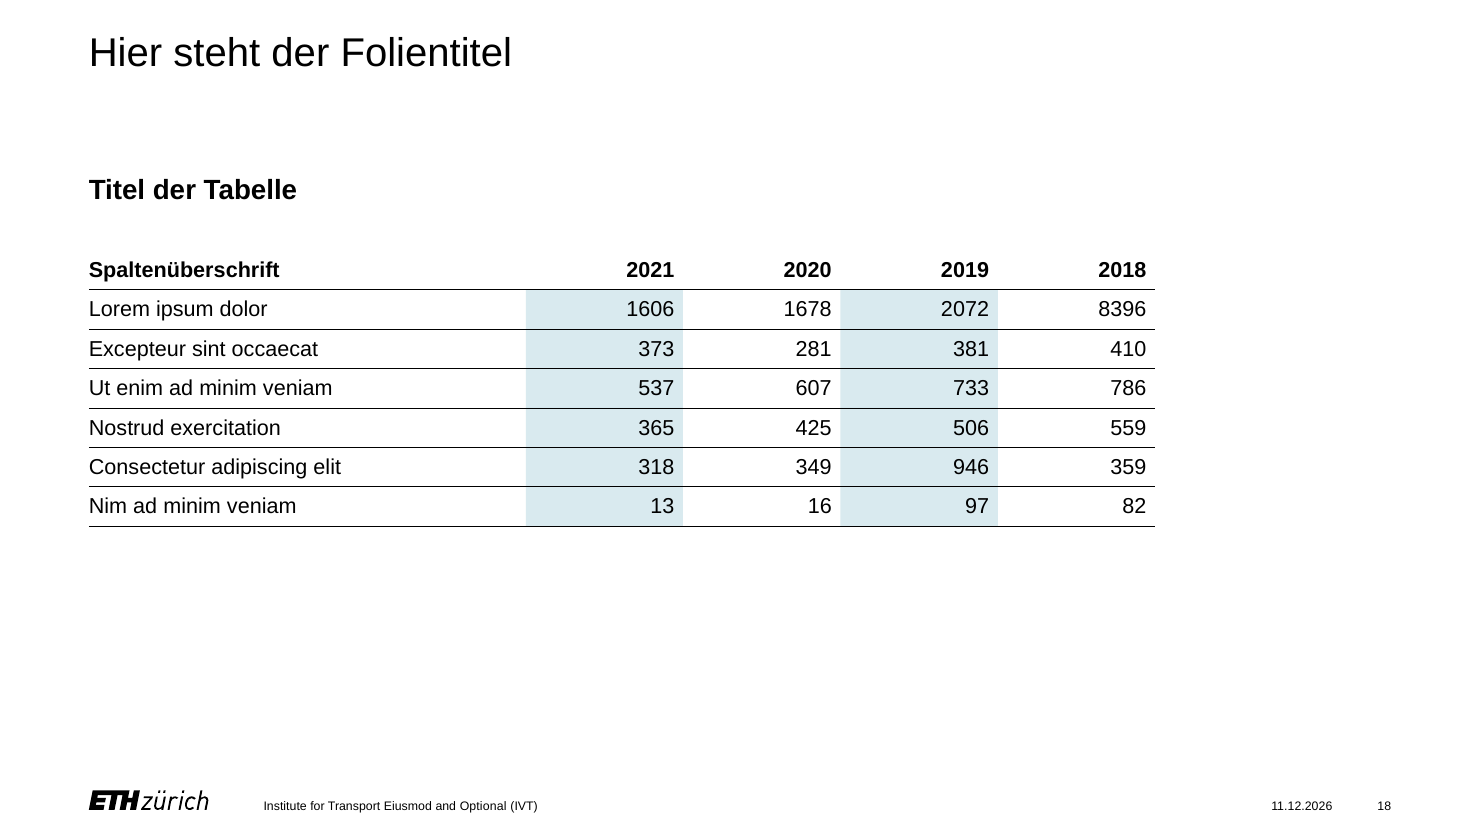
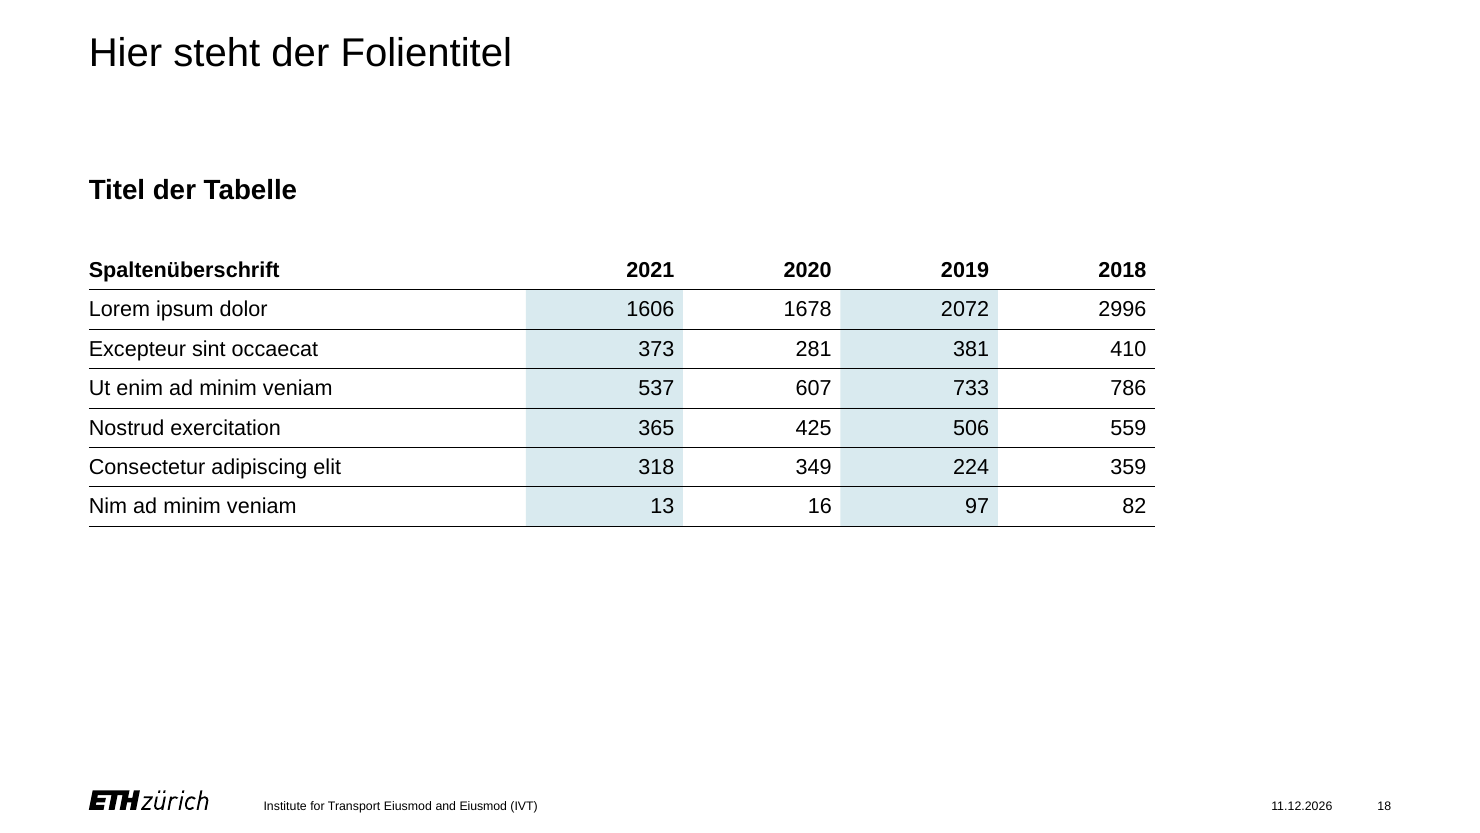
8396: 8396 -> 2996
946: 946 -> 224
and Optional: Optional -> Eiusmod
